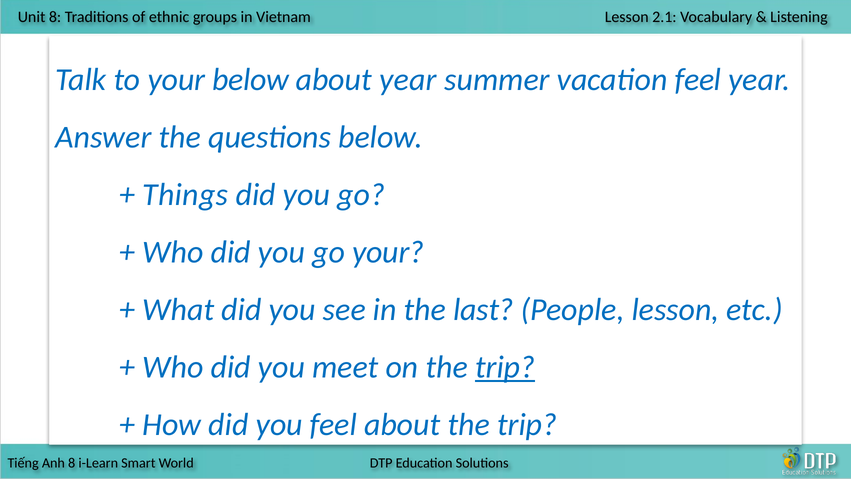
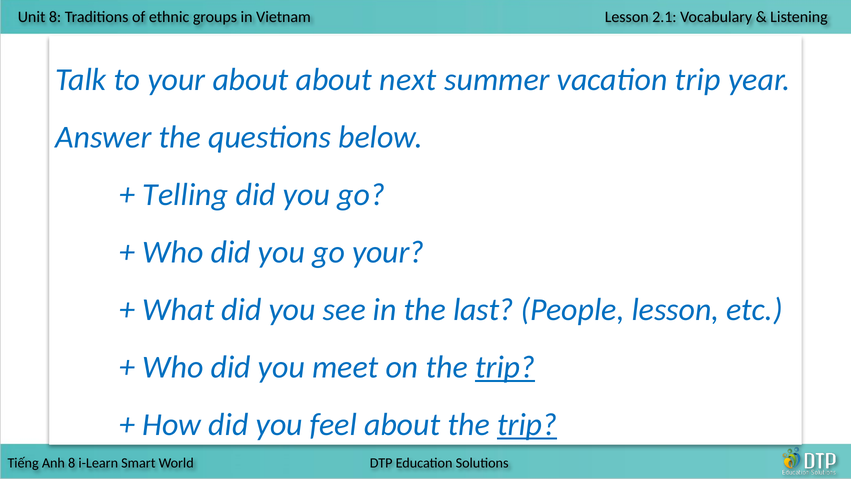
your below: below -> about
about year: year -> next
vacation feel: feel -> trip
Things: Things -> Telling
trip at (527, 424) underline: none -> present
